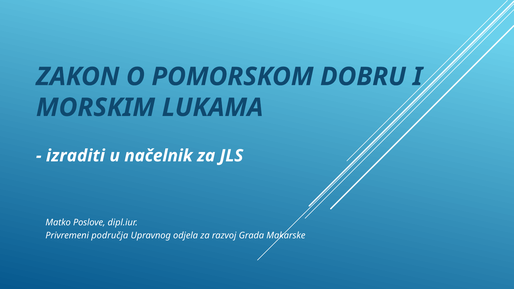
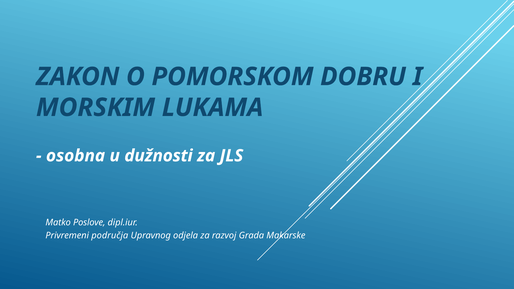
izraditi: izraditi -> osobna
načelnik: načelnik -> dužnosti
